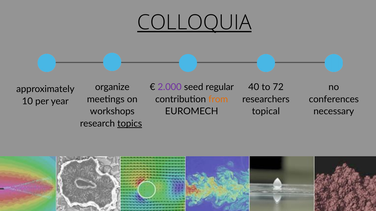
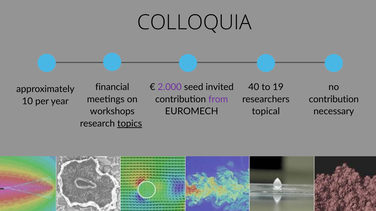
COLLOQUIA underline: present -> none
organize: organize -> financial
regular: regular -> invited
72: 72 -> 19
from colour: orange -> purple
conferences at (334, 99): conferences -> contribution
